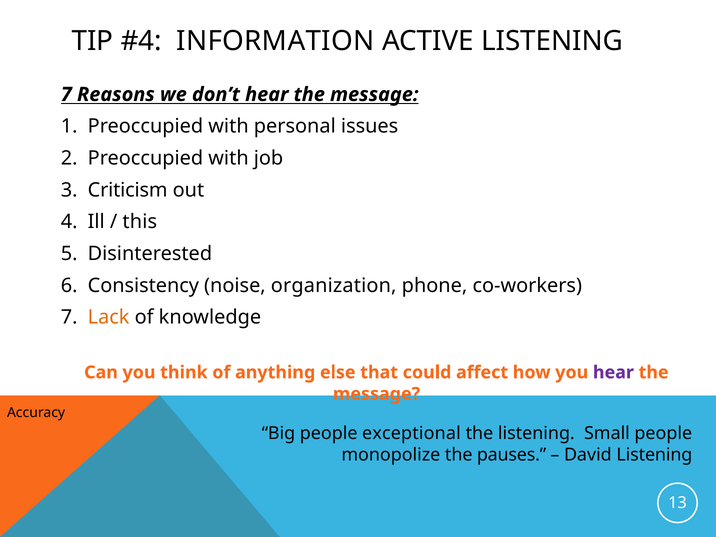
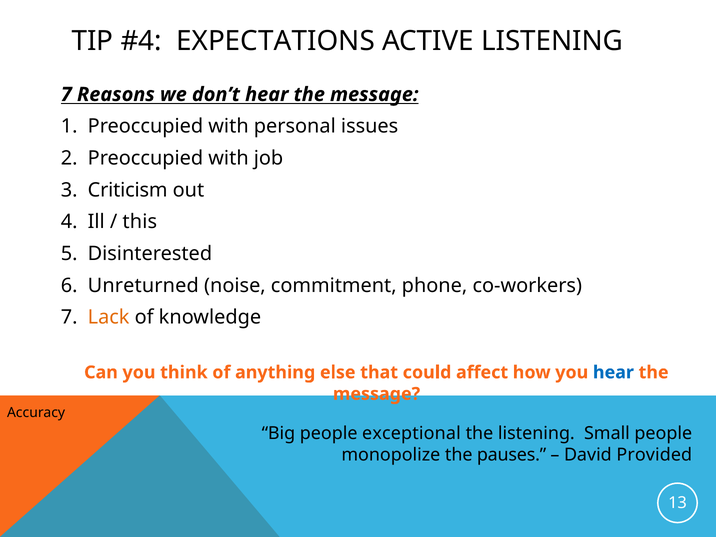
INFORMATION: INFORMATION -> EXPECTATIONS
Consistency: Consistency -> Unreturned
organization: organization -> commitment
hear at (613, 372) colour: purple -> blue
David Listening: Listening -> Provided
